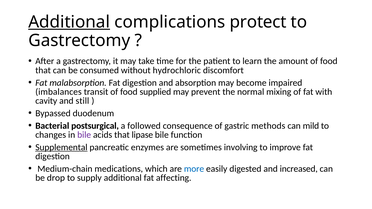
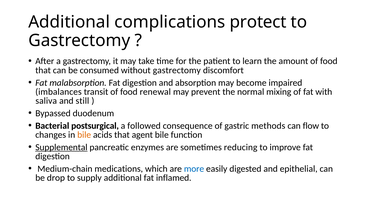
Additional at (69, 22) underline: present -> none
without hydrochloric: hydrochloric -> gastrectomy
supplied: supplied -> renewal
cavity: cavity -> saliva
mild: mild -> flow
bile at (84, 135) colour: purple -> orange
lipase: lipase -> agent
involving: involving -> reducing
increased: increased -> epithelial
affecting: affecting -> inflamed
